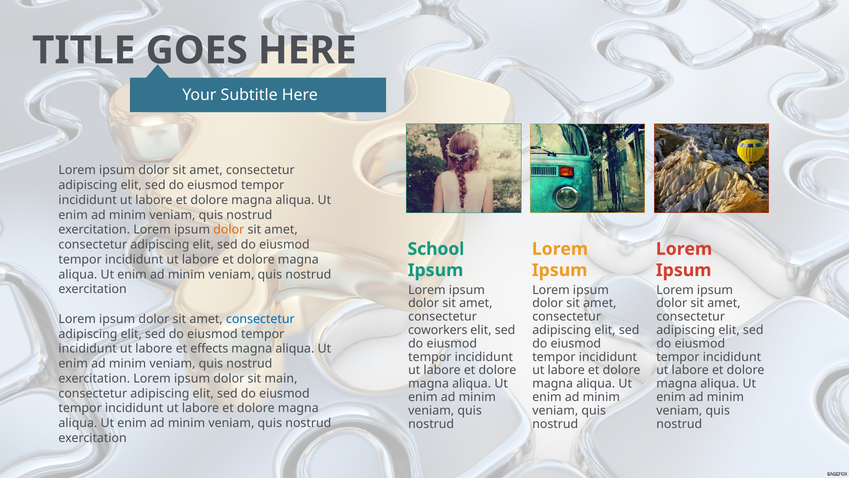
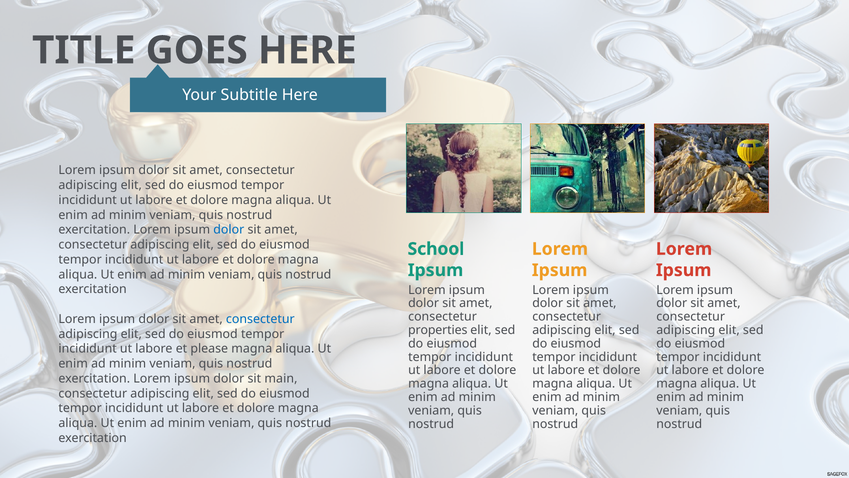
dolor at (229, 230) colour: orange -> blue
coworkers: coworkers -> properties
effects: effects -> please
